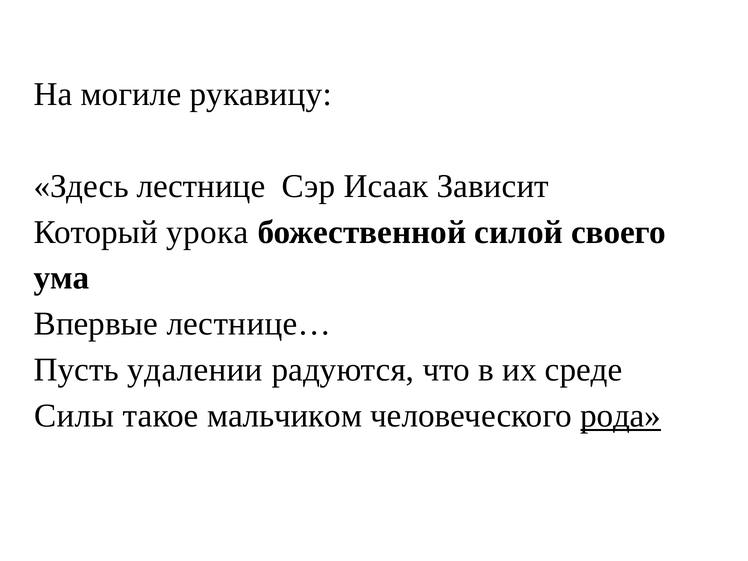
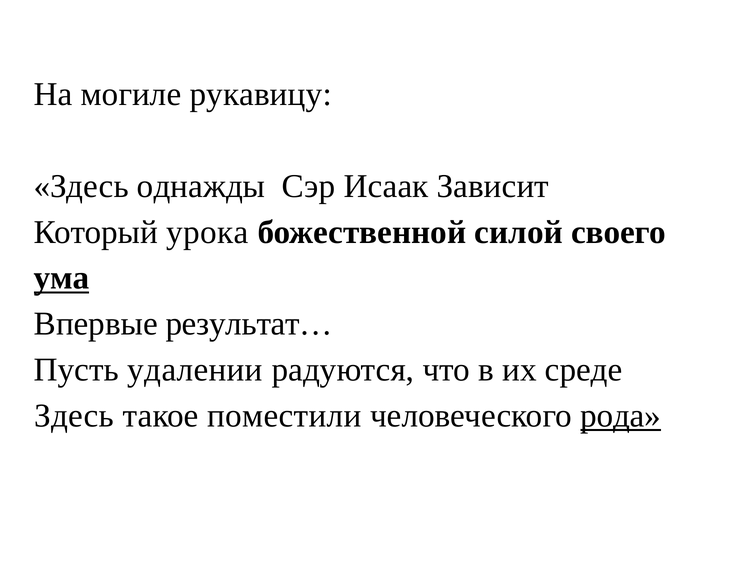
лестнице: лестнице -> однажды
ума underline: none -> present
лестнице…: лестнице… -> результат…
Силы at (74, 416): Силы -> Здесь
мальчиком: мальчиком -> поместили
